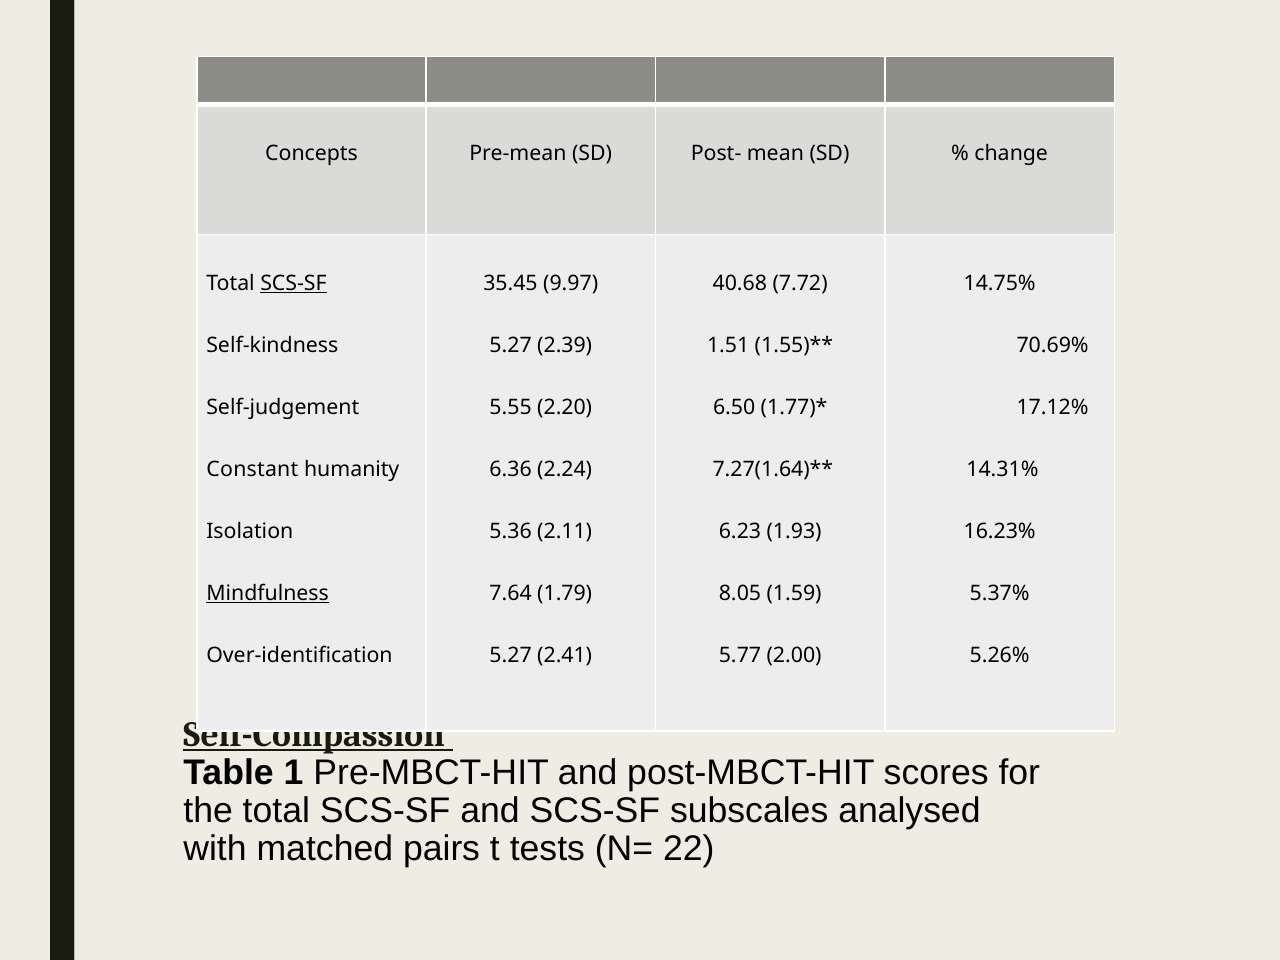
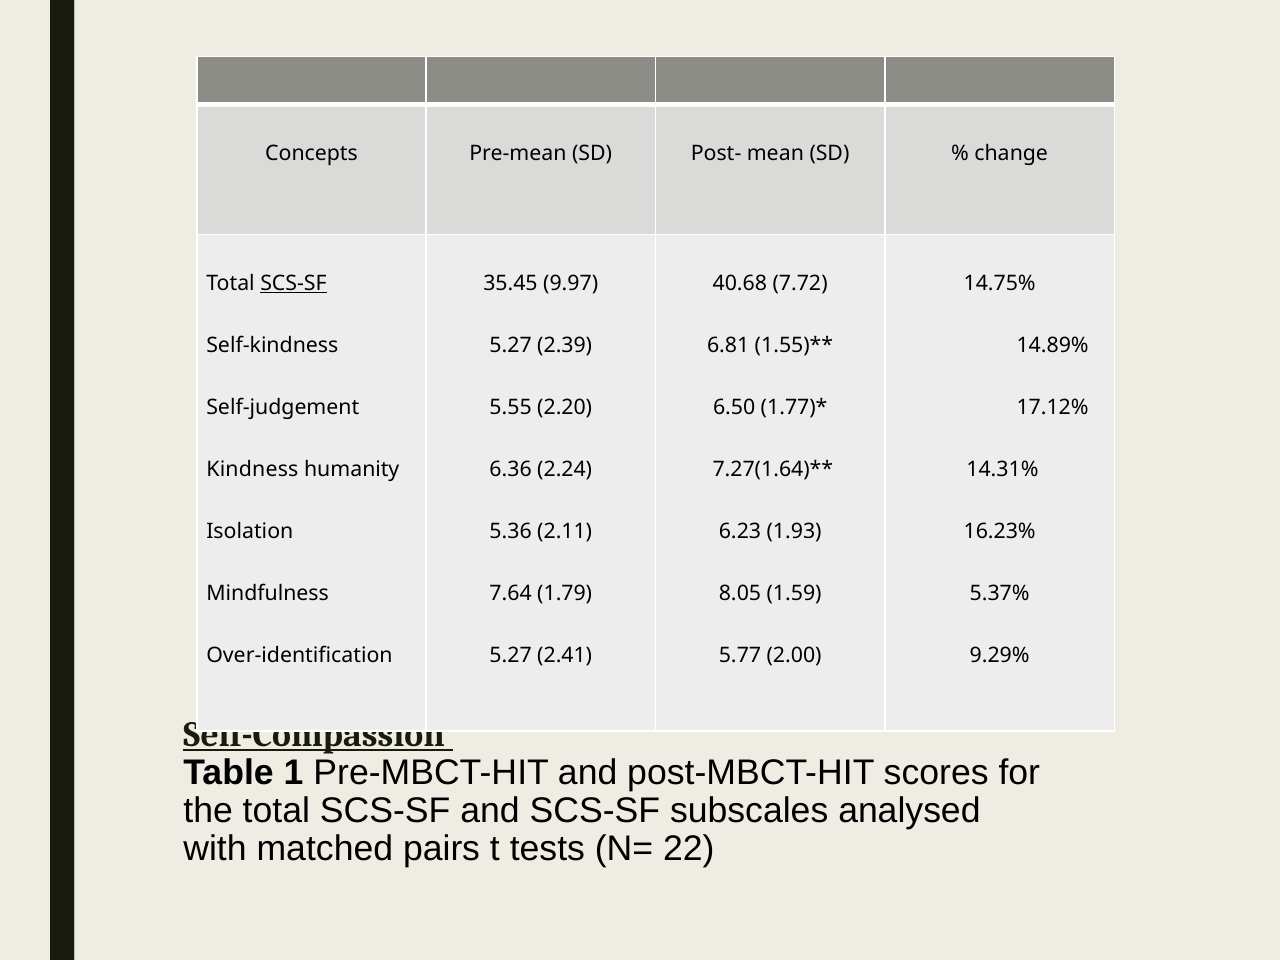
1.51: 1.51 -> 6.81
70.69%: 70.69% -> 14.89%
Constant: Constant -> Kindness
Mindfulness underline: present -> none
5.26%: 5.26% -> 9.29%
